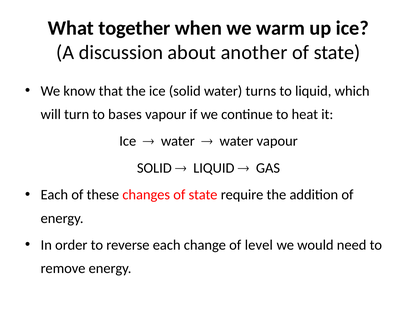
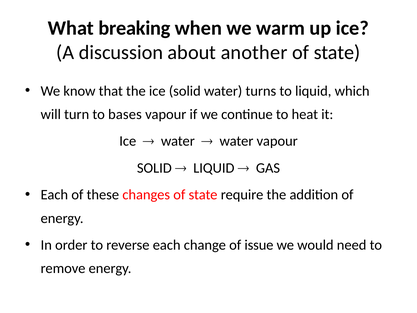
together: together -> breaking
level: level -> issue
